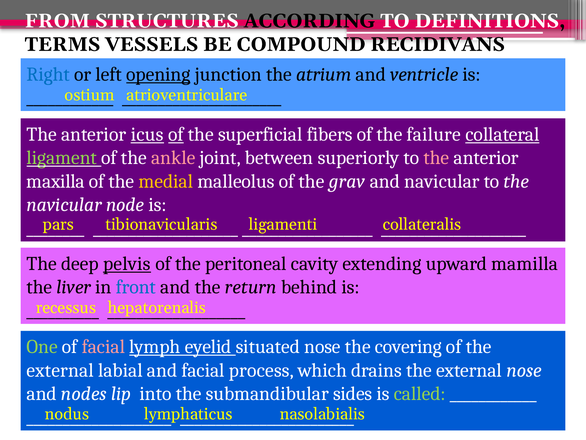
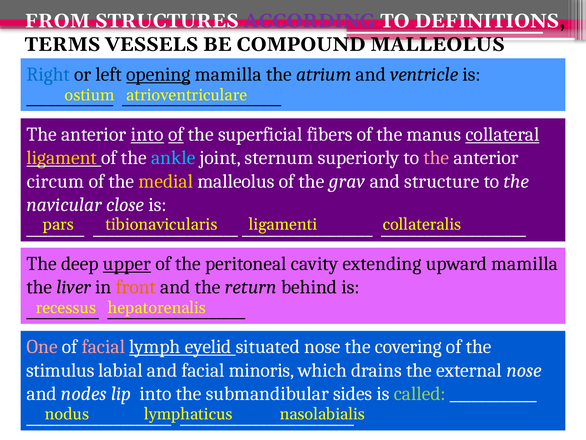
ACCORDING colour: black -> purple
COMPOUND RECIDIVANS: RECIDIVANS -> MALLEOLUS
opening junction: junction -> mamilla
anterior icus: icus -> into
failure: failure -> manus
ligament colour: light green -> yellow
ankle colour: pink -> light blue
between: between -> sternum
maxilla: maxilla -> circum
and navicular: navicular -> structure
node: node -> close
pelvis: pelvis -> upper
front colour: blue -> orange
One colour: light green -> pink
external at (60, 370): external -> stimulus
process: process -> minoris
